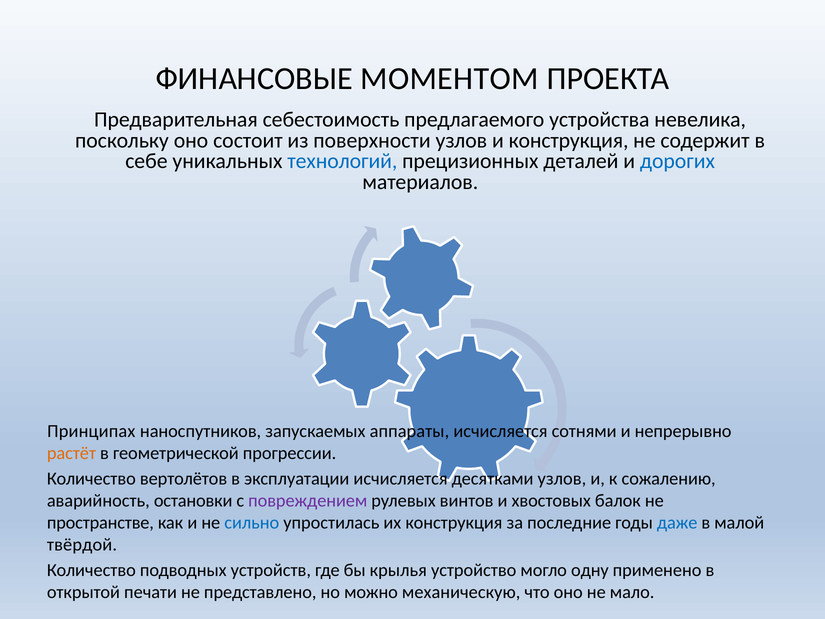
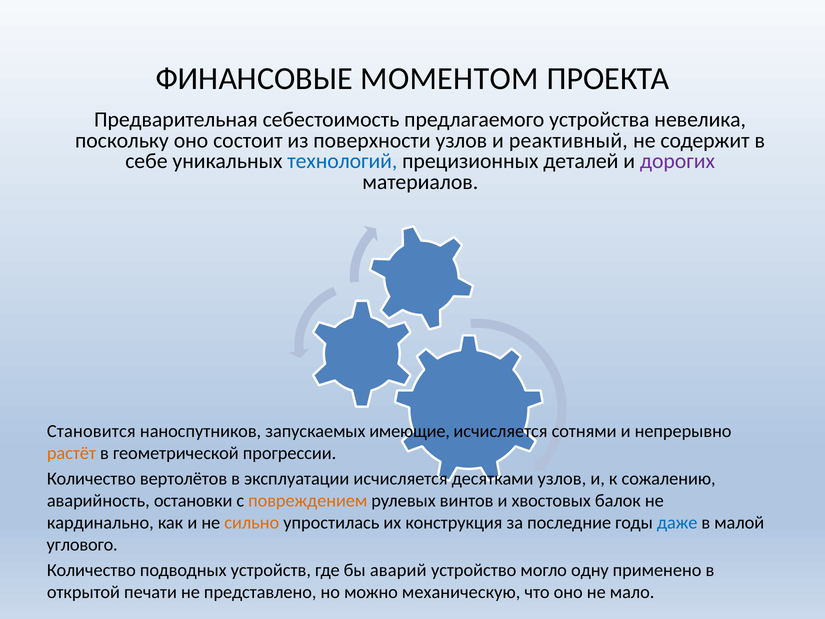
и конструкция: конструкция -> реактивный
дорогих colour: blue -> purple
Принципах: Принципах -> Становится
аппараты: аппараты -> имеющие
повреждением colour: purple -> orange
пространстве: пространстве -> кардинально
сильно colour: blue -> orange
твёрдой: твёрдой -> углового
крылья: крылья -> аварий
